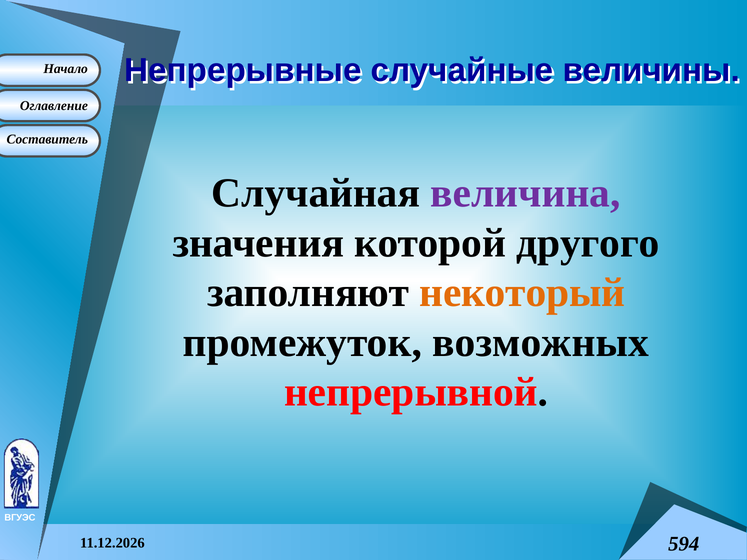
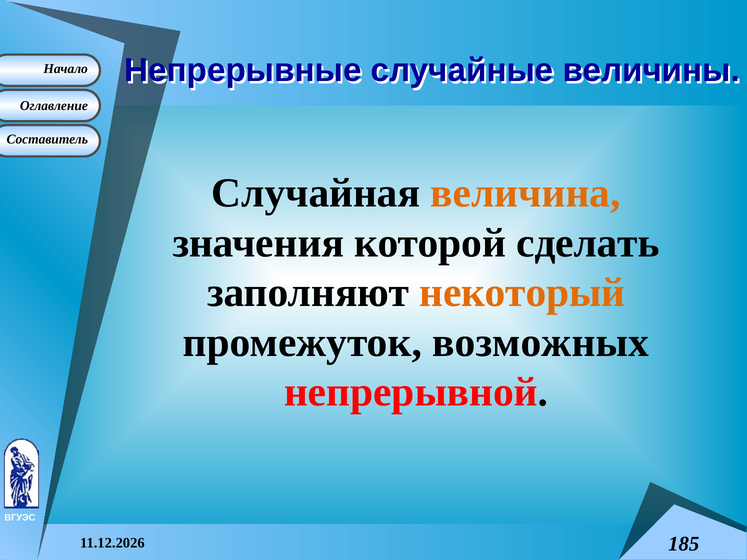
величина colour: purple -> orange
другого: другого -> сделать
594: 594 -> 185
